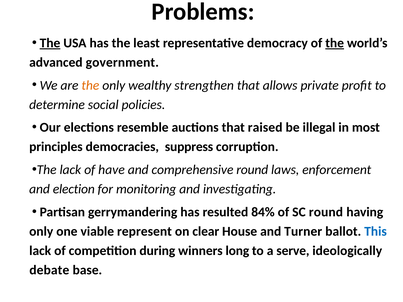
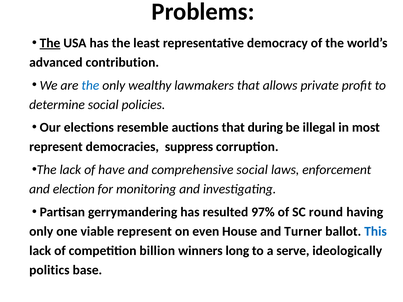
the at (335, 43) underline: present -> none
government: government -> contribution
the at (90, 85) colour: orange -> blue
strengthen: strengthen -> lawmakers
raised: raised -> during
principles at (56, 147): principles -> represent
comprehensive round: round -> social
84%: 84% -> 97%
clear: clear -> even
during: during -> billion
debate: debate -> politics
